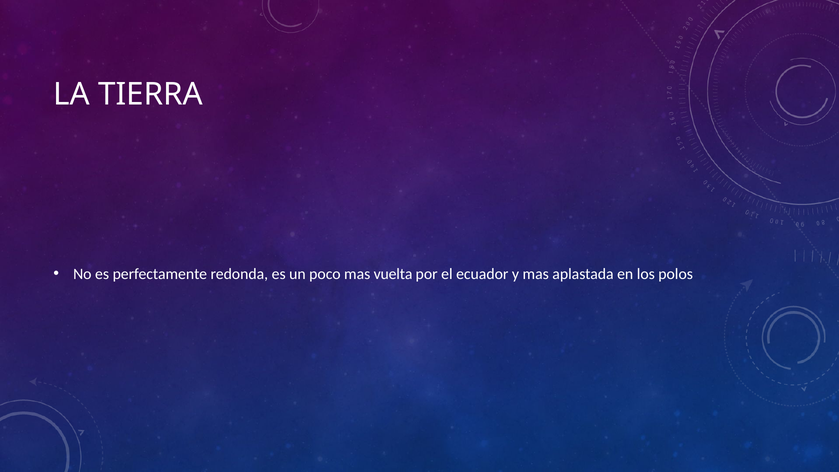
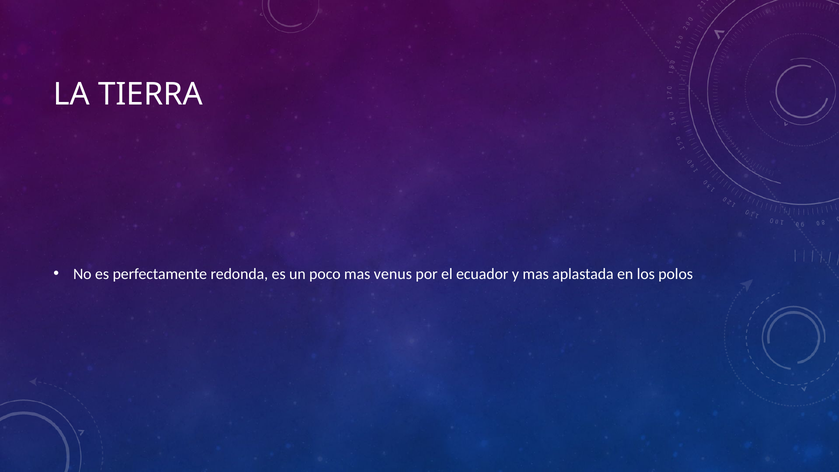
vuelta: vuelta -> venus
